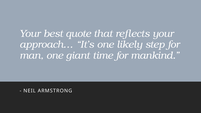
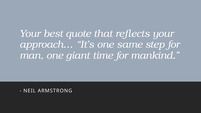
likely: likely -> same
